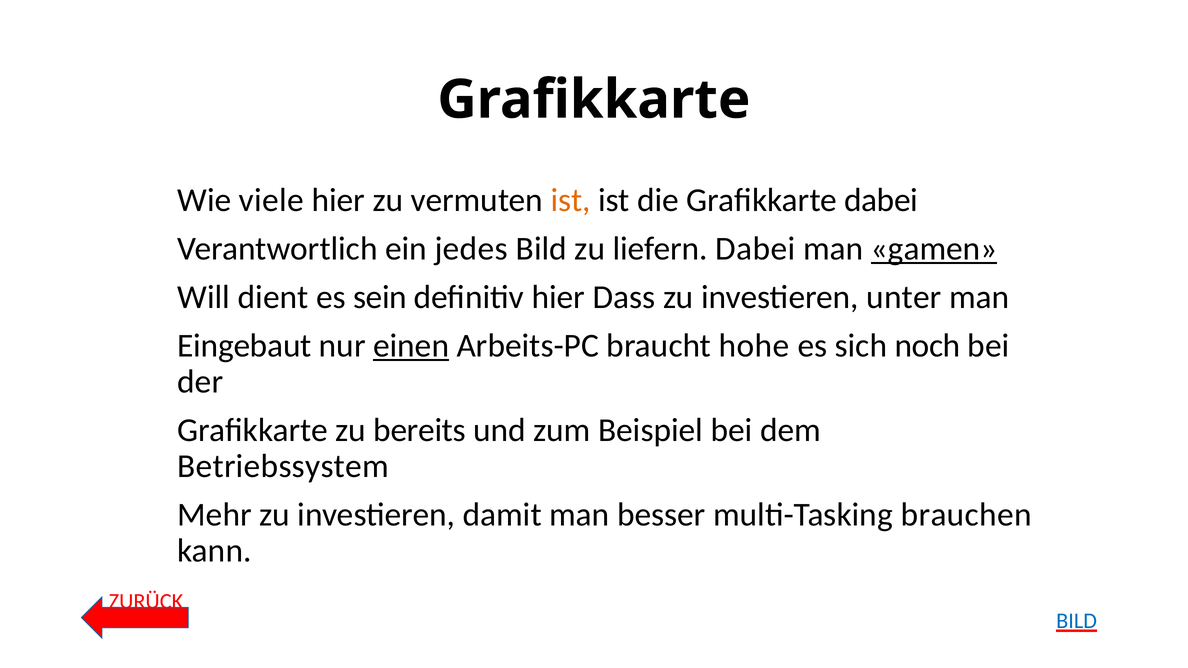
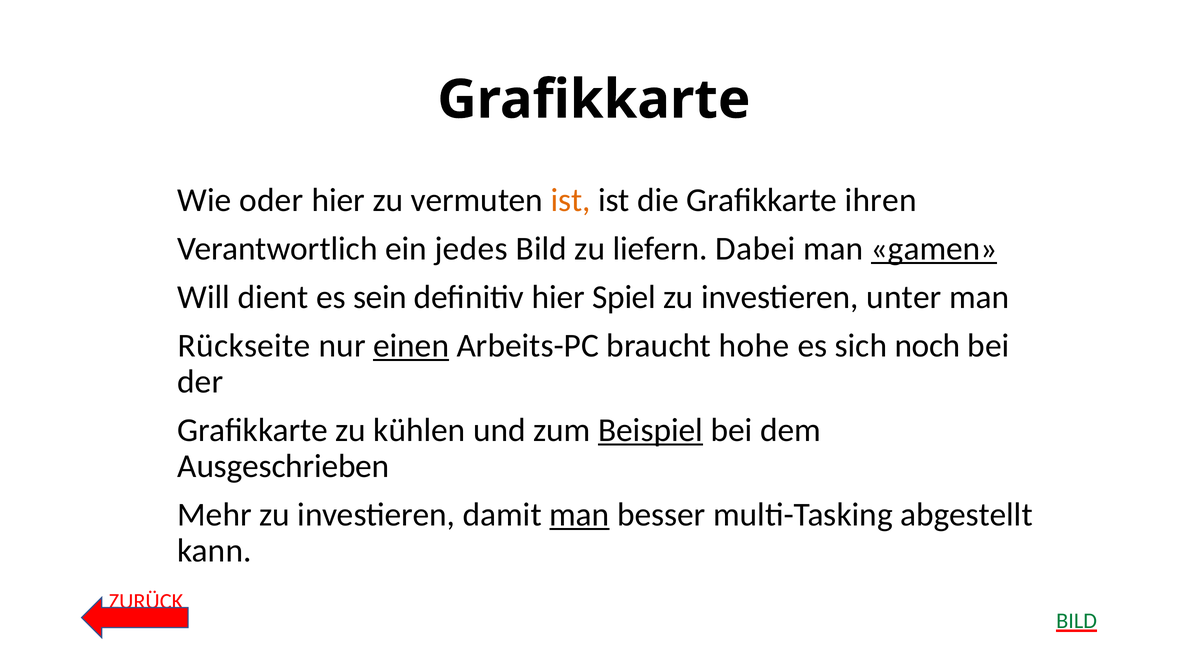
viele: viele -> oder
Grafikkarte dabei: dabei -> ihren
Dass: Dass -> Spiel
Eingebaut: Eingebaut -> Rückseite
bereits: bereits -> kühlen
Beispiel underline: none -> present
Betriebssystem: Betriebssystem -> Ausgeschrieben
man at (579, 515) underline: none -> present
brauchen: brauchen -> abgestellt
BILD at (1077, 621) colour: blue -> green
